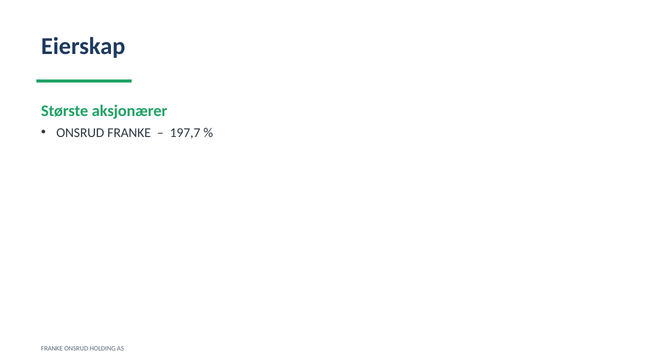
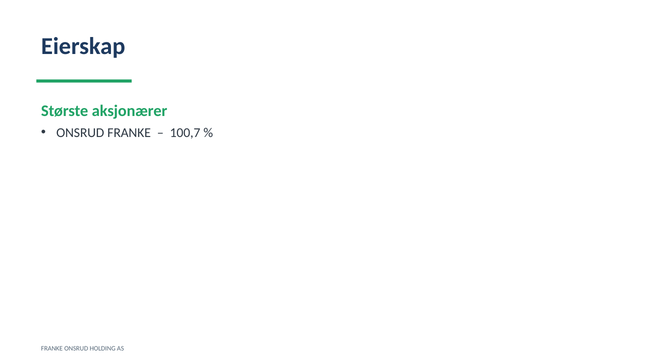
197,7: 197,7 -> 100,7
